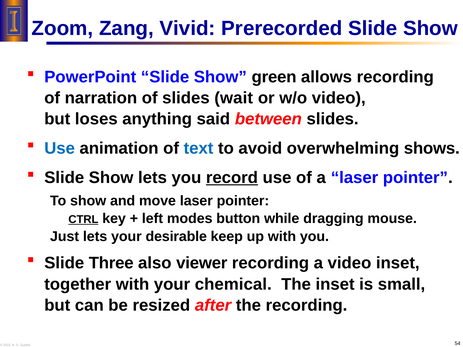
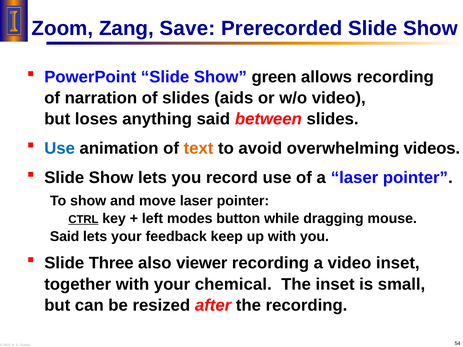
Vivid: Vivid -> Save
wait: wait -> aids
text colour: blue -> orange
shows: shows -> videos
record underline: present -> none
Just at (65, 237): Just -> Said
desirable: desirable -> feedback
